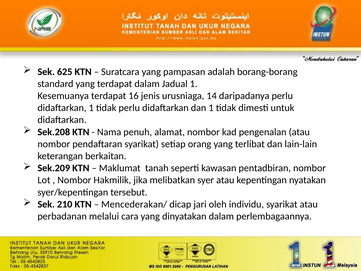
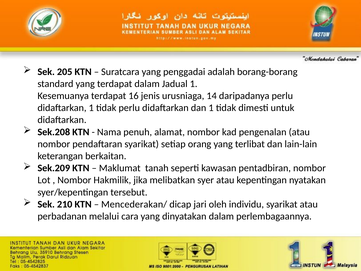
625: 625 -> 205
pampasan: pampasan -> penggadai
